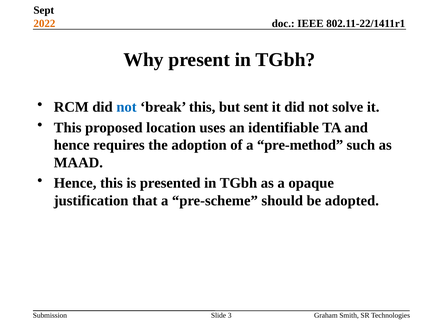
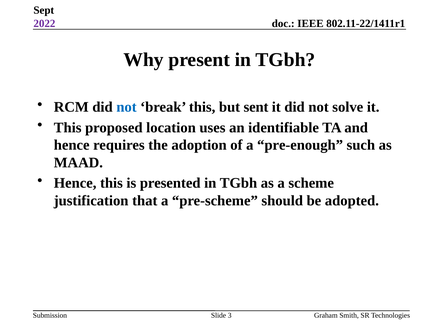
2022 colour: orange -> purple
pre-method: pre-method -> pre-enough
opaque: opaque -> scheme
